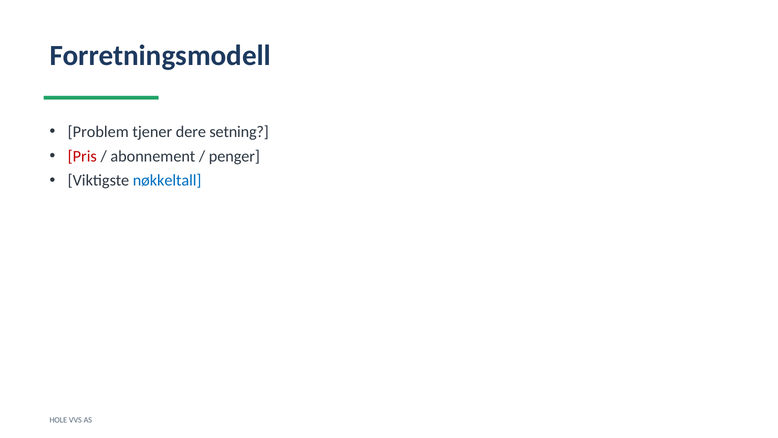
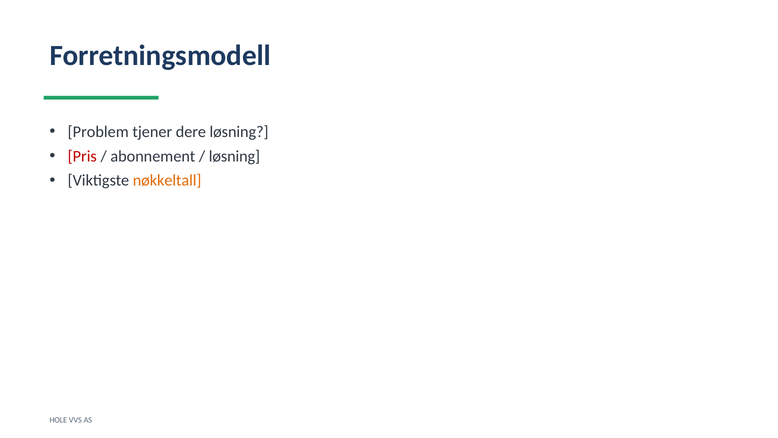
dere setning: setning -> løsning
penger at (234, 156): penger -> løsning
nøkkeltall colour: blue -> orange
